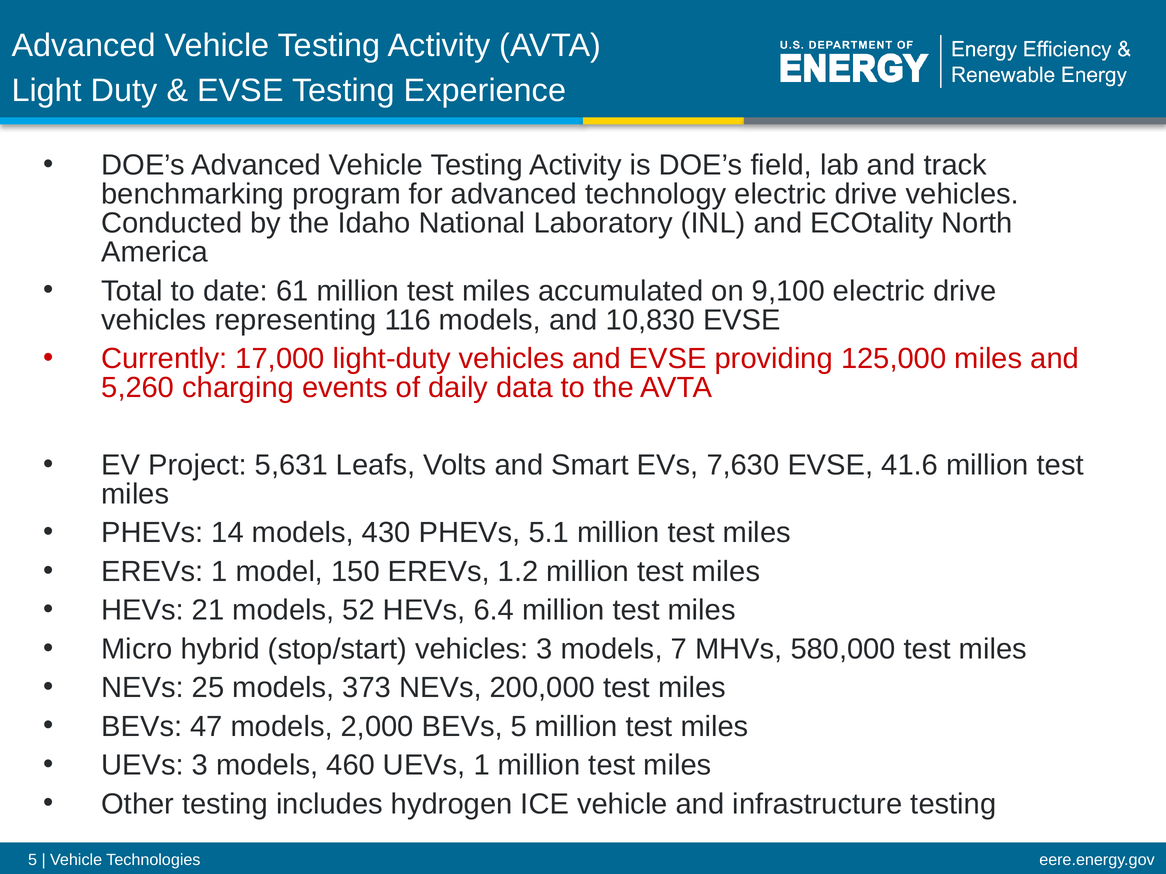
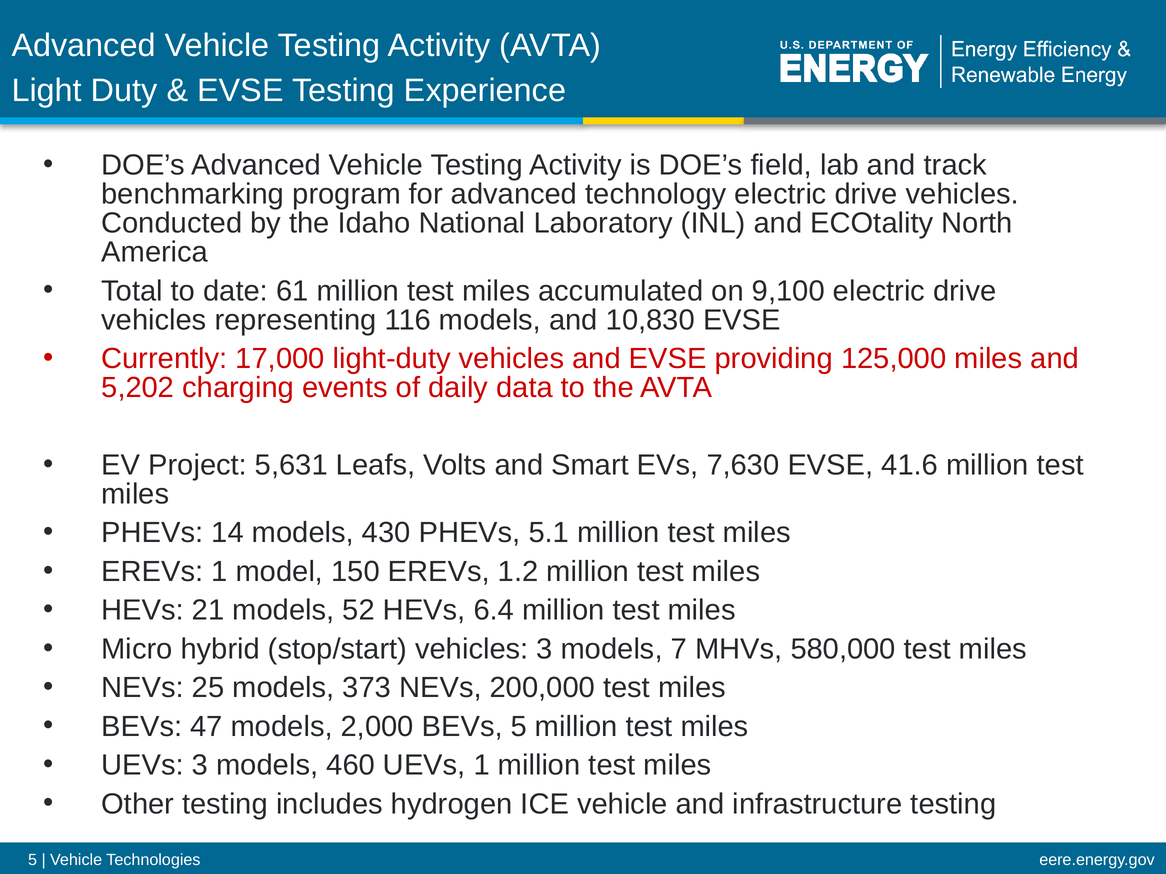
5,260: 5,260 -> 5,202
